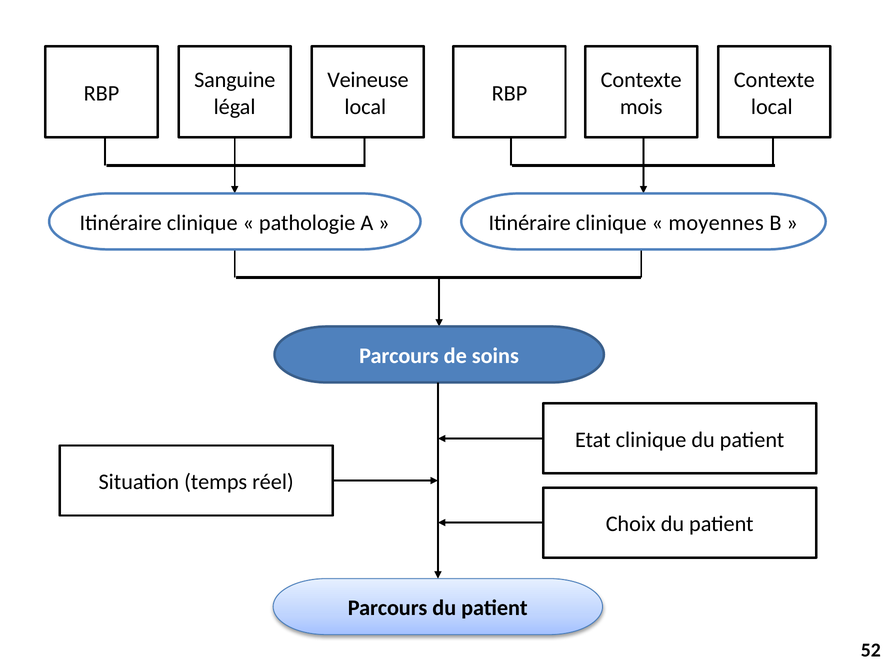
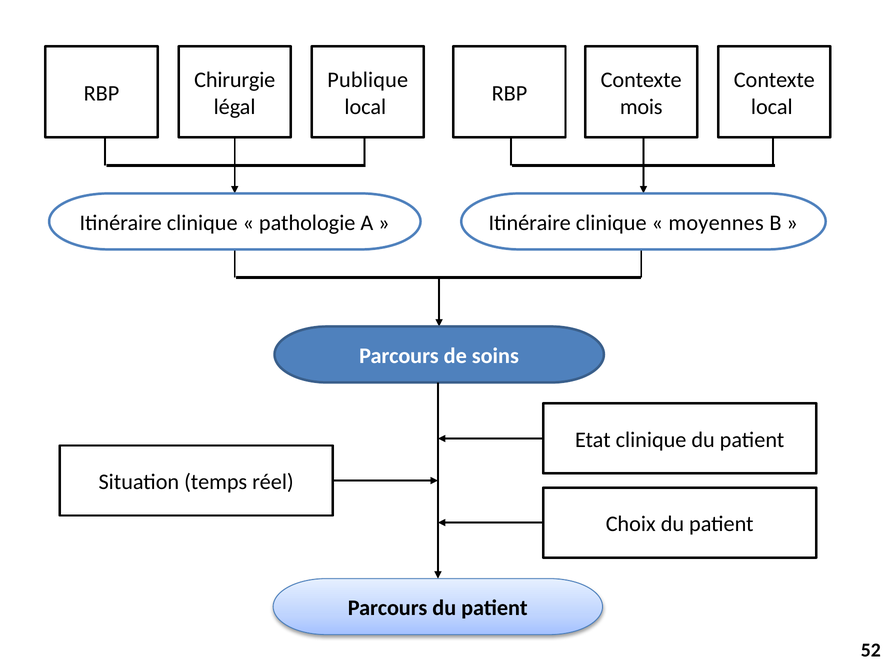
Sanguine: Sanguine -> Chirurgie
Veineuse: Veineuse -> Publique
